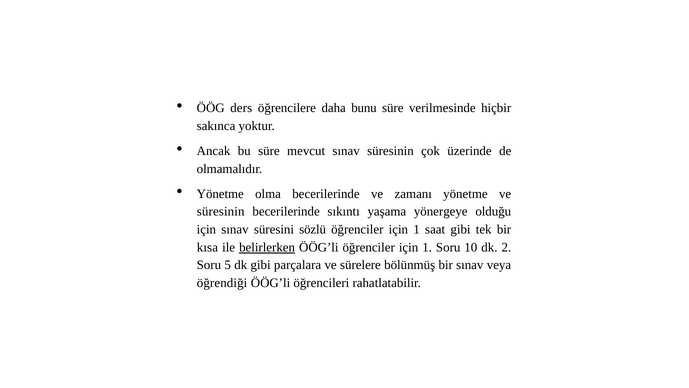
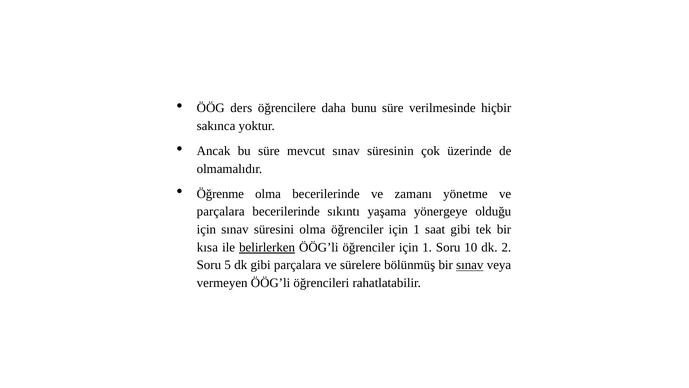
Yönetme at (220, 194): Yönetme -> Öğrenme
süresinin at (221, 211): süresinin -> parçalara
süresini sözlü: sözlü -> olma
sınav at (470, 265) underline: none -> present
öğrendiği: öğrendiği -> vermeyen
